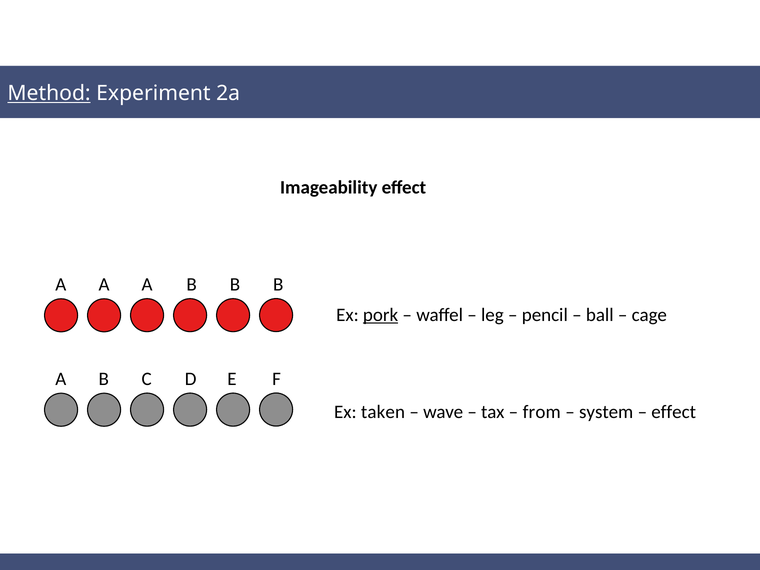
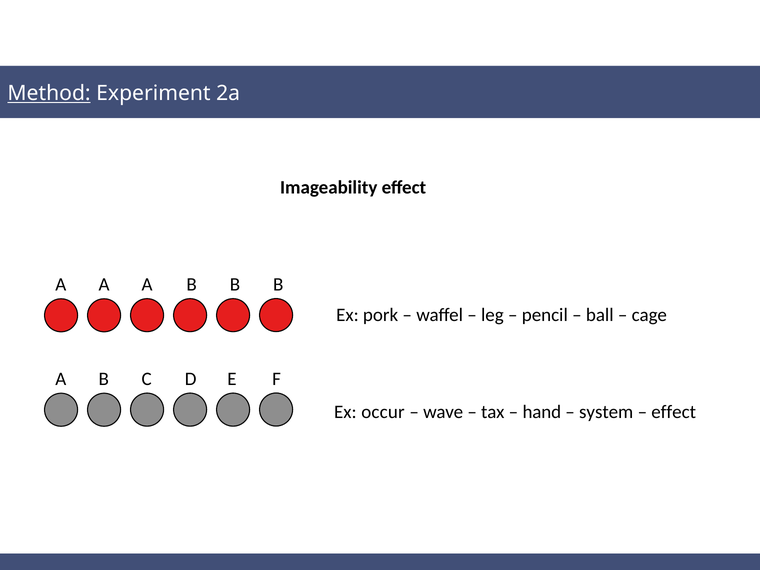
pork underline: present -> none
taken: taken -> occur
from: from -> hand
